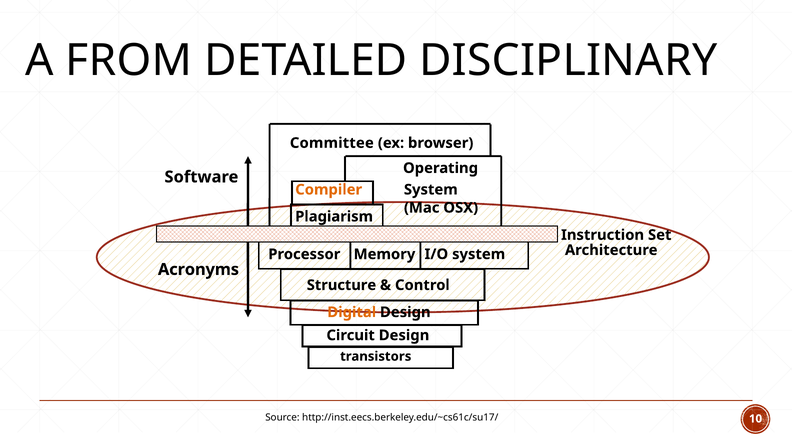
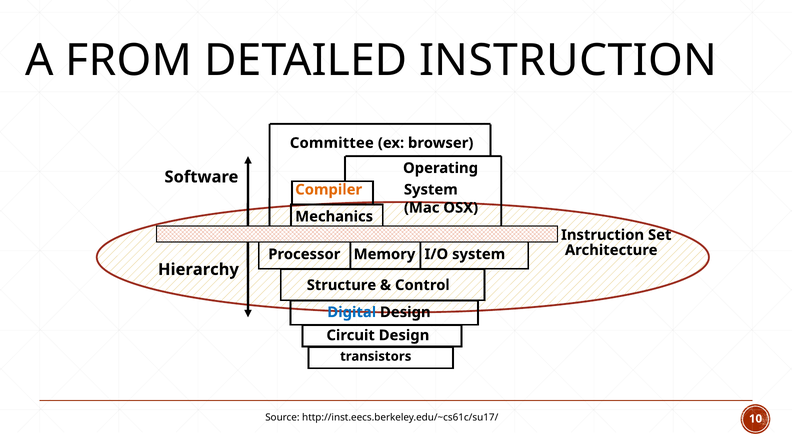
DETAILED DISCIPLINARY: DISCIPLINARY -> INSTRUCTION
Plagiarism: Plagiarism -> Mechanics
Acronyms: Acronyms -> Hierarchy
Digital colour: orange -> blue
